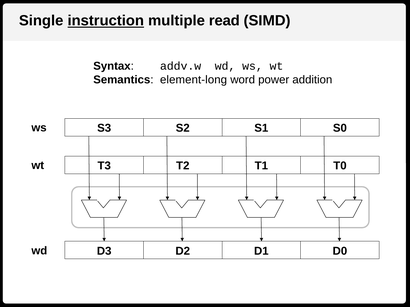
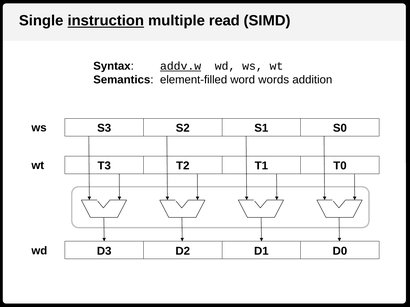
addv.w underline: none -> present
element-long: element-long -> element-filled
power: power -> words
